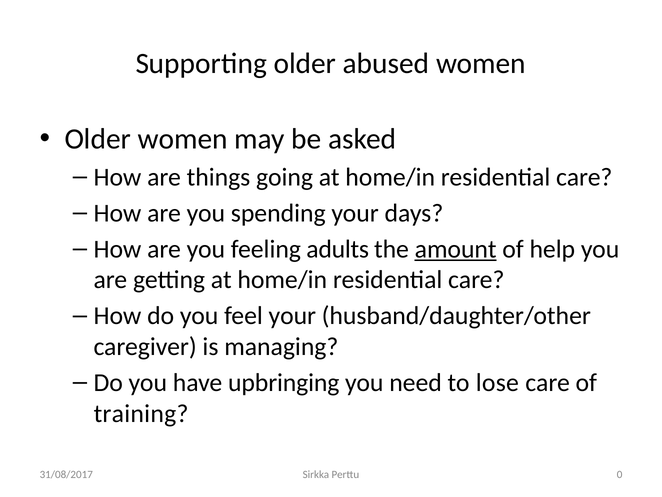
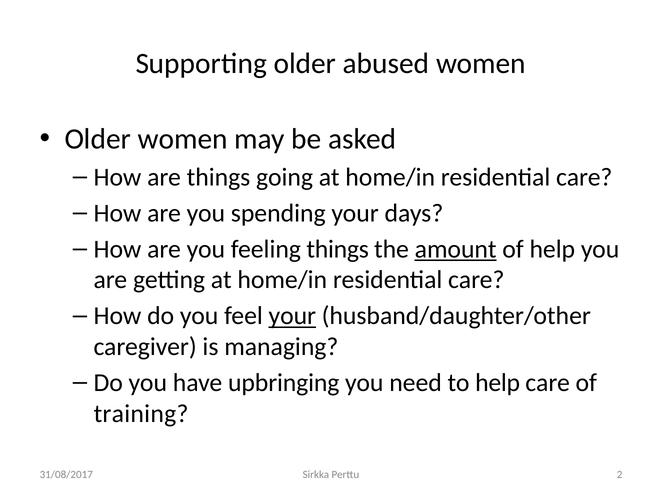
feeling adults: adults -> things
your at (292, 316) underline: none -> present
to lose: lose -> help
0: 0 -> 2
